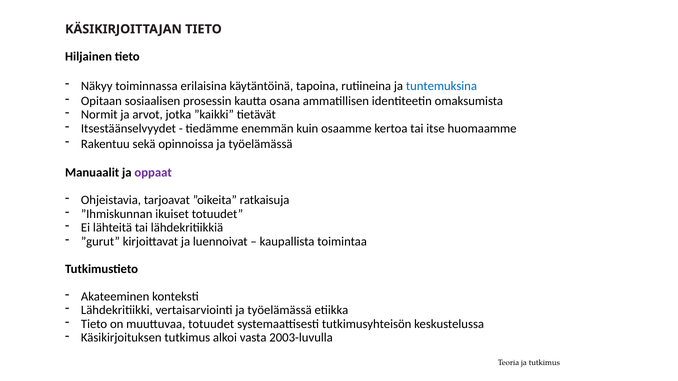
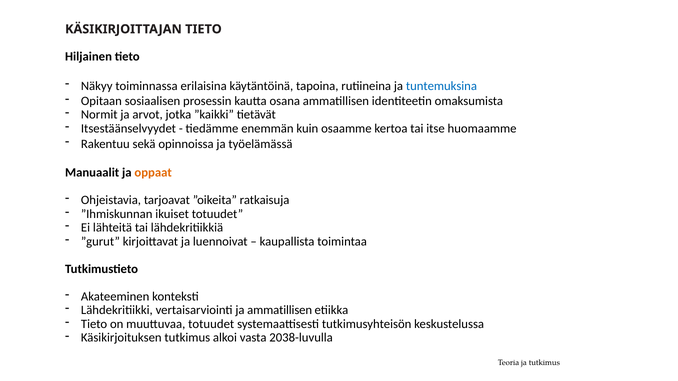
oppaat colour: purple -> orange
vertaisarviointi ja työelämässä: työelämässä -> ammatillisen
2003-luvulla: 2003-luvulla -> 2038-luvulla
